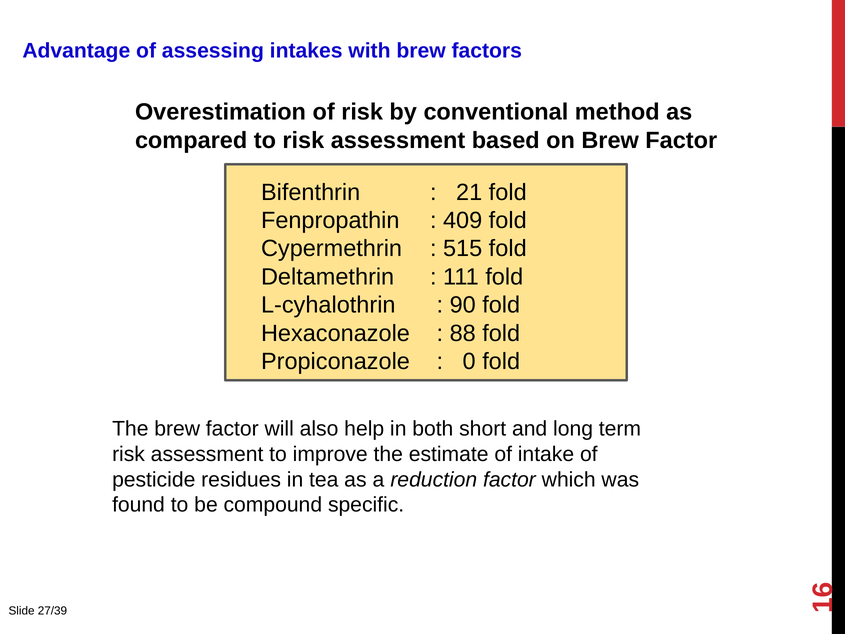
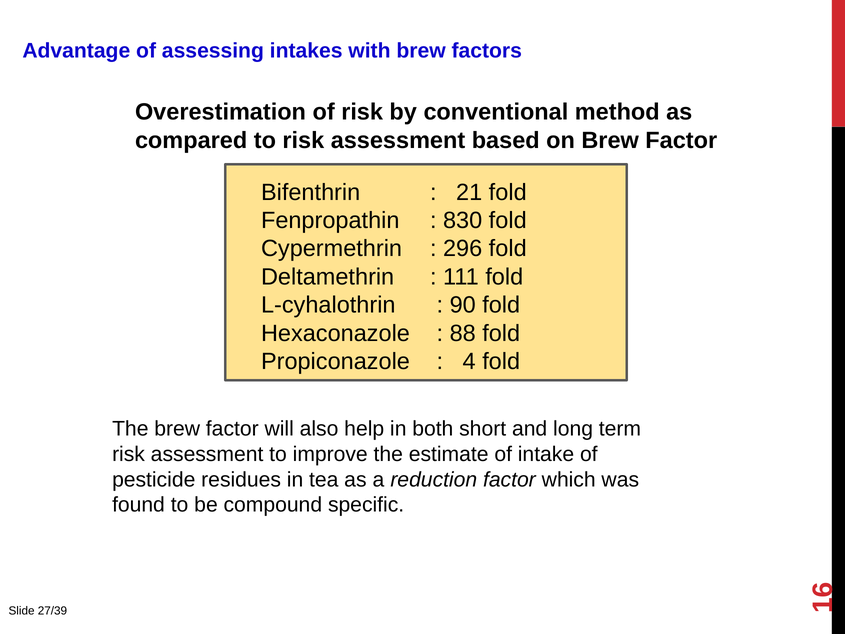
409: 409 -> 830
515: 515 -> 296
0: 0 -> 4
